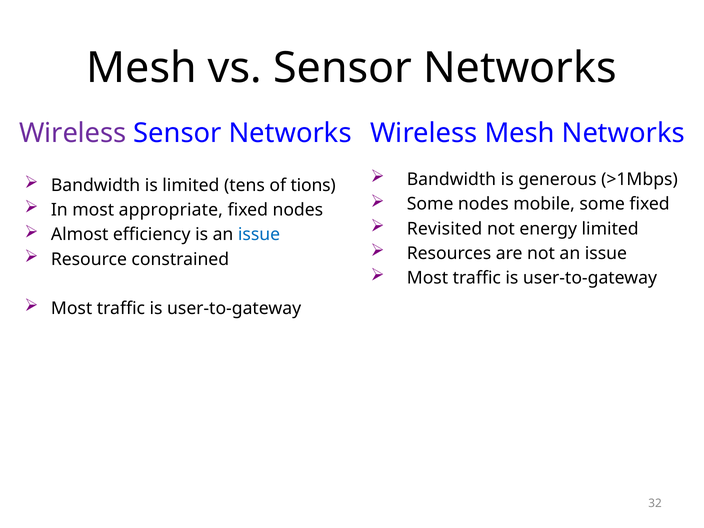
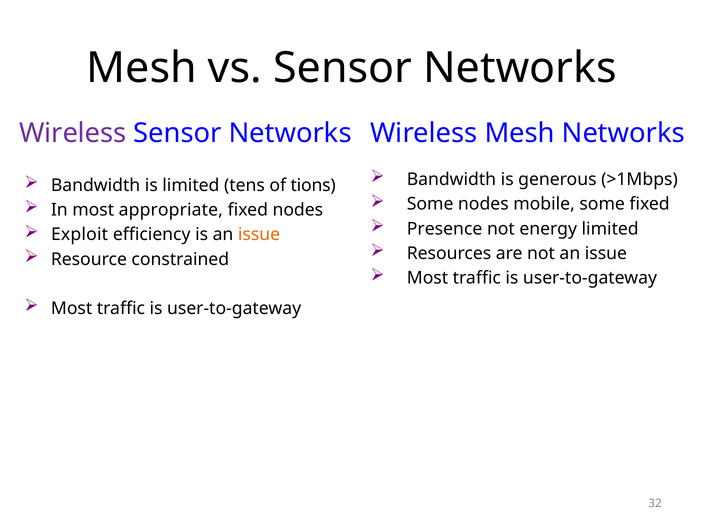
Revisited: Revisited -> Presence
Almost: Almost -> Exploit
issue at (259, 235) colour: blue -> orange
